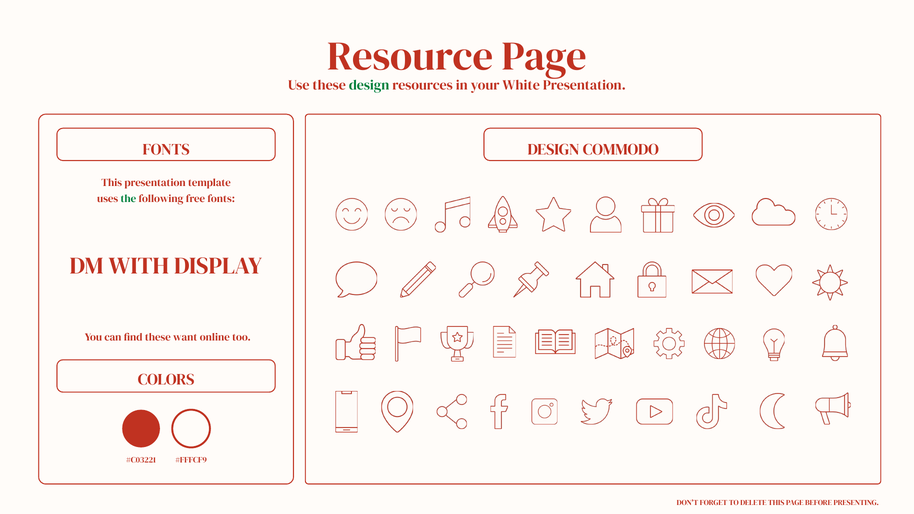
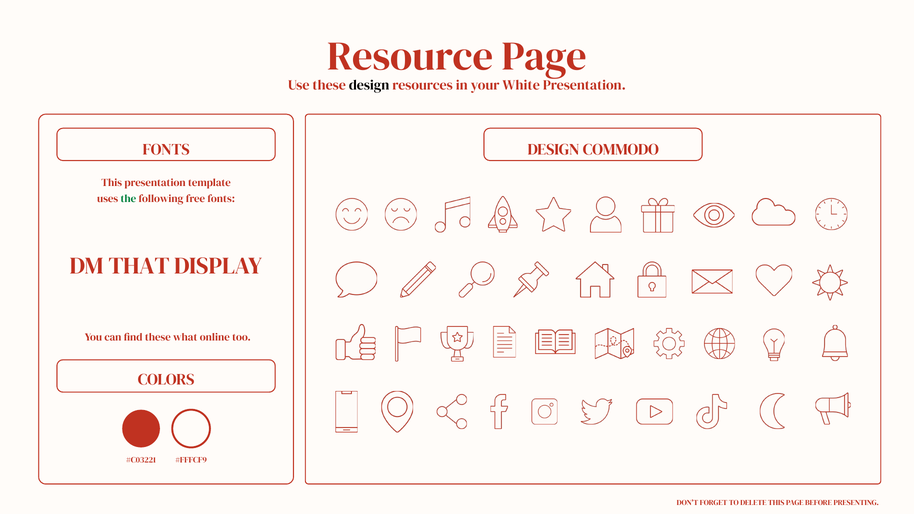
design at (369, 85) colour: green -> black
WITH: WITH -> THAT
want: want -> what
